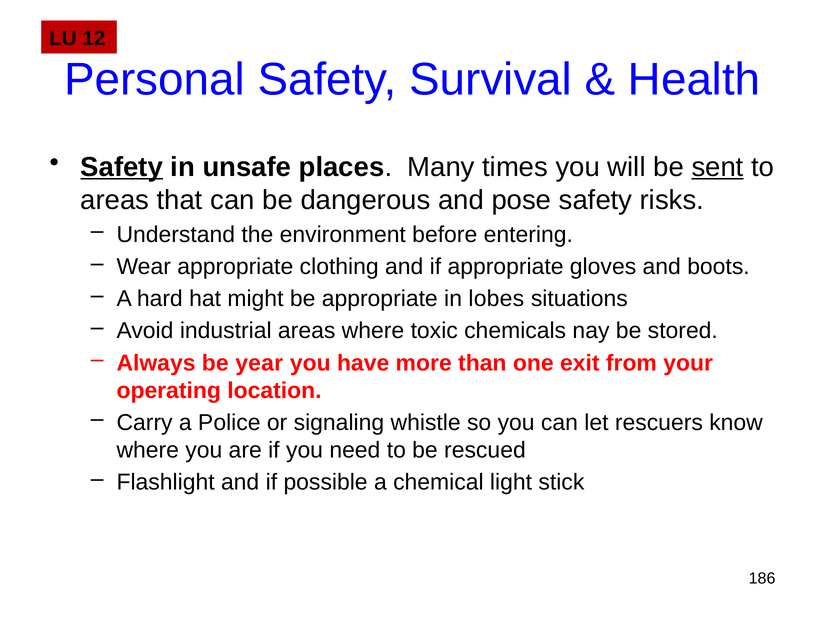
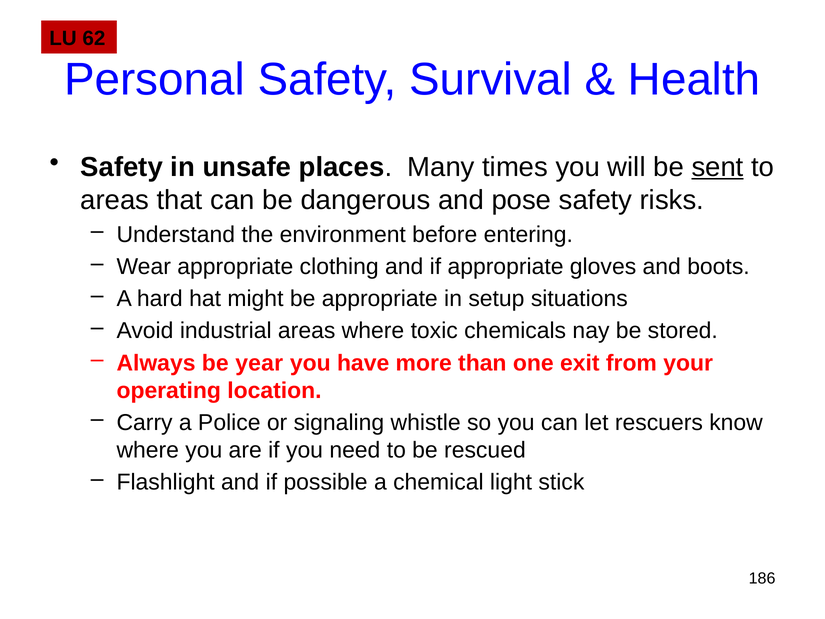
12: 12 -> 62
Safety at (122, 167) underline: present -> none
lobes: lobes -> setup
